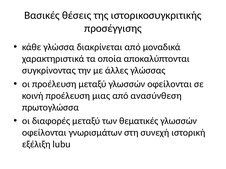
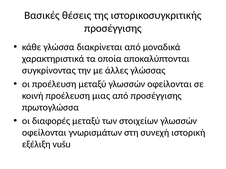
από ανασύνθεση: ανασύνθεση -> προσέγγισης
θεματικές: θεματικές -> στοιχείων
lubu: lubu -> vušu
